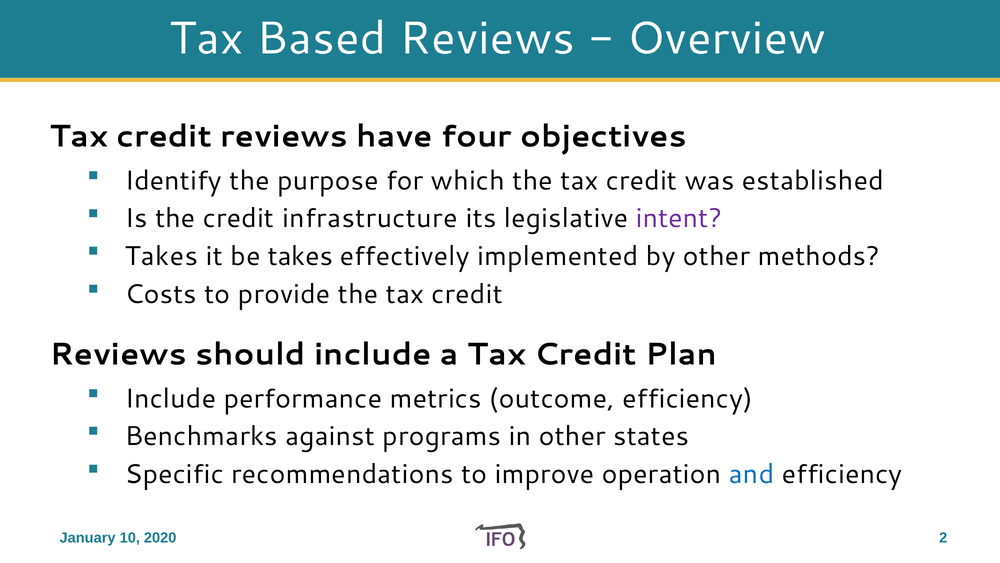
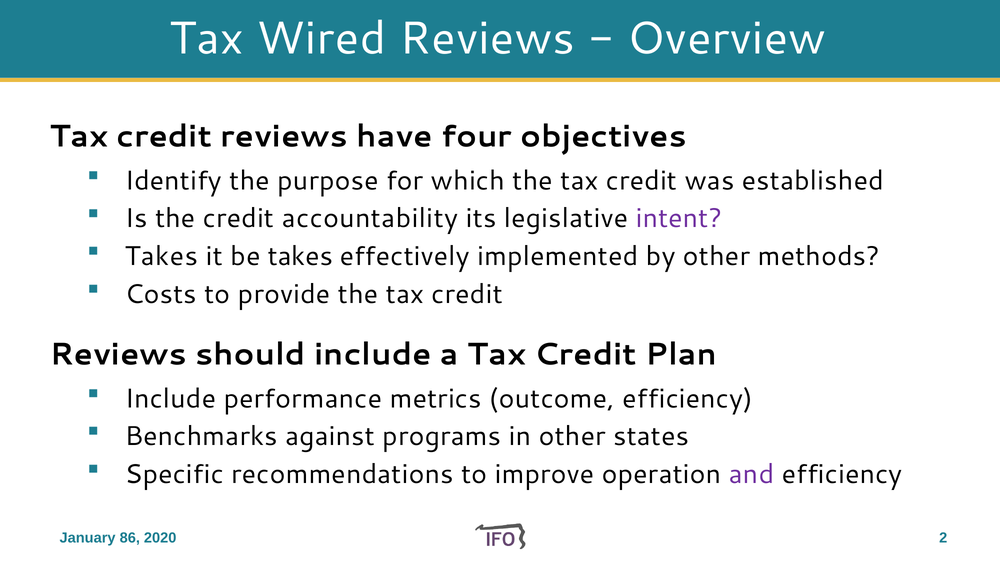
Based: Based -> Wired
infrastructure: infrastructure -> accountability
and colour: blue -> purple
10: 10 -> 86
